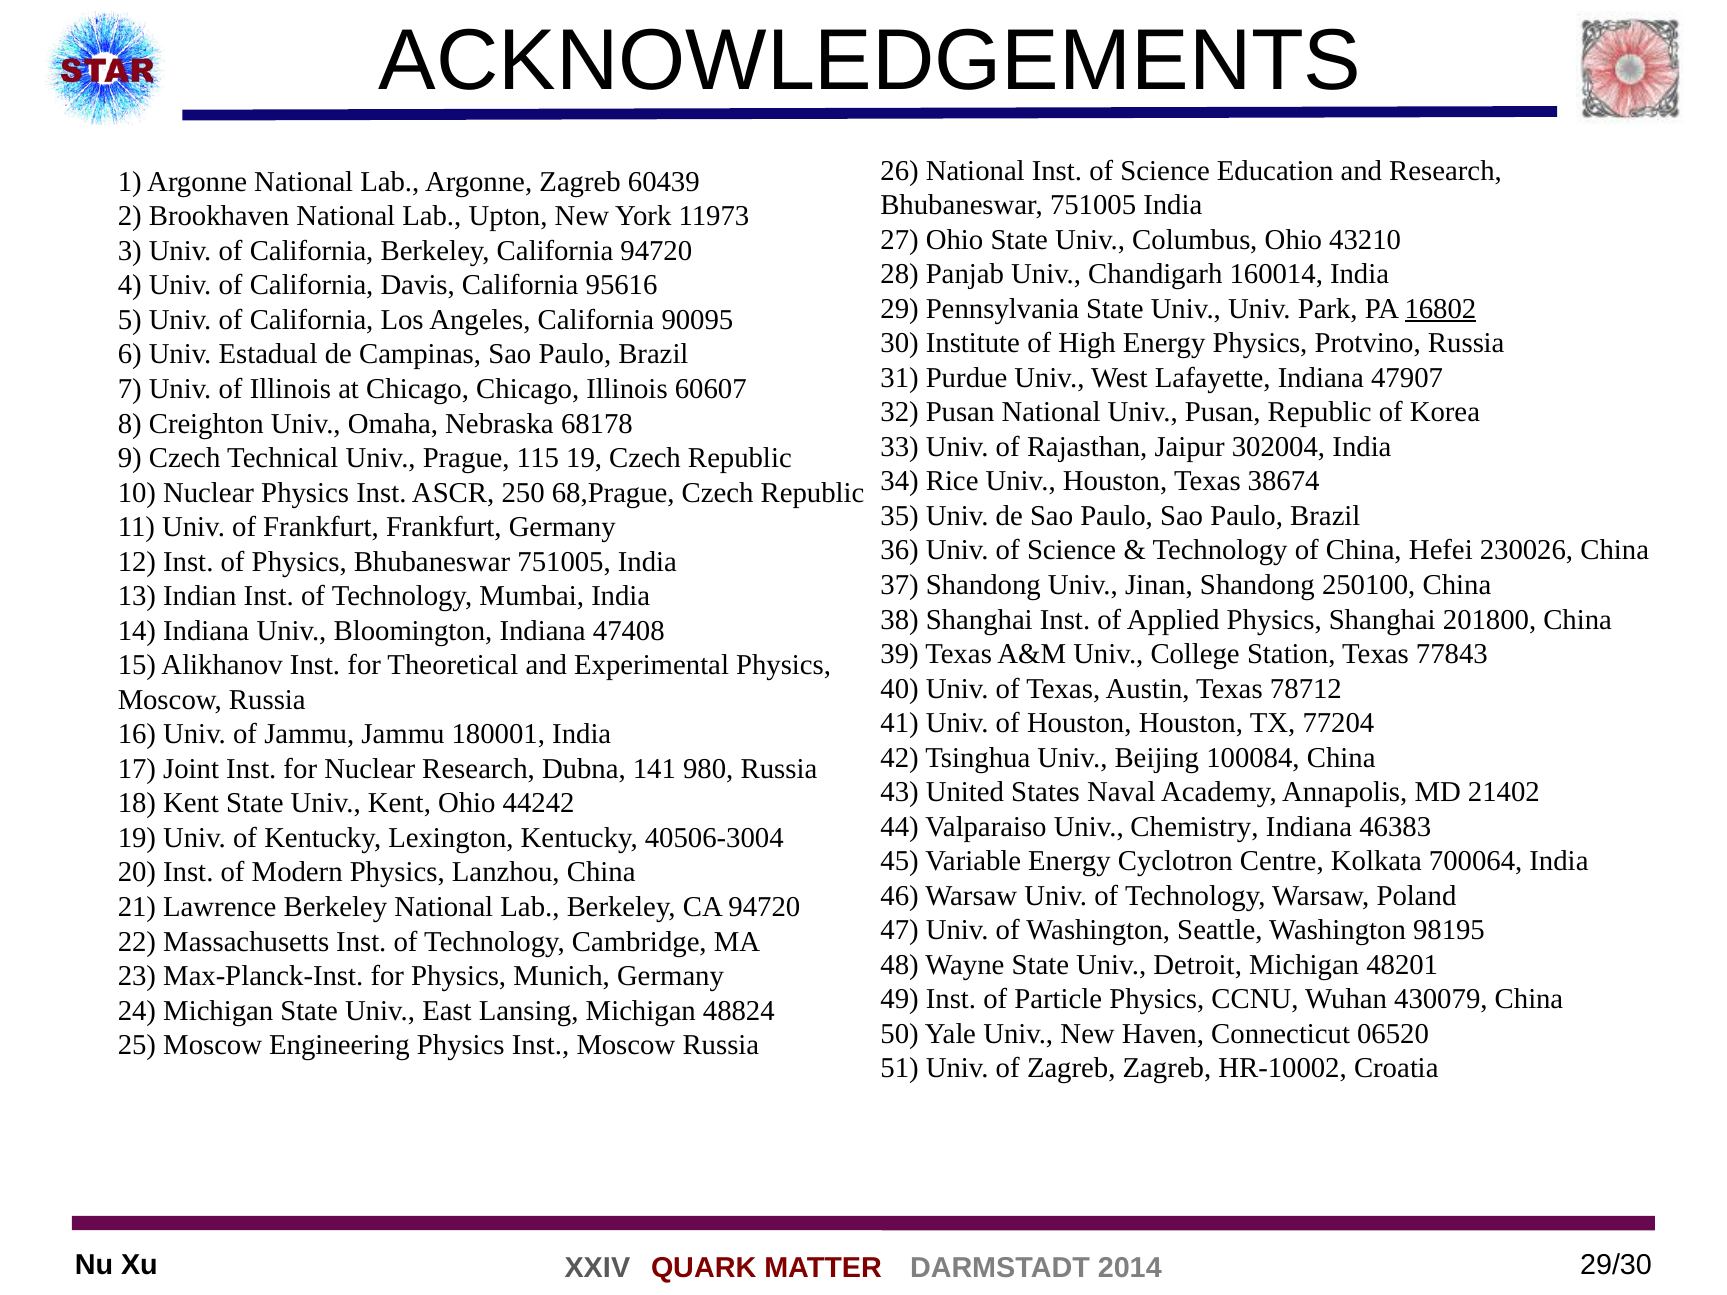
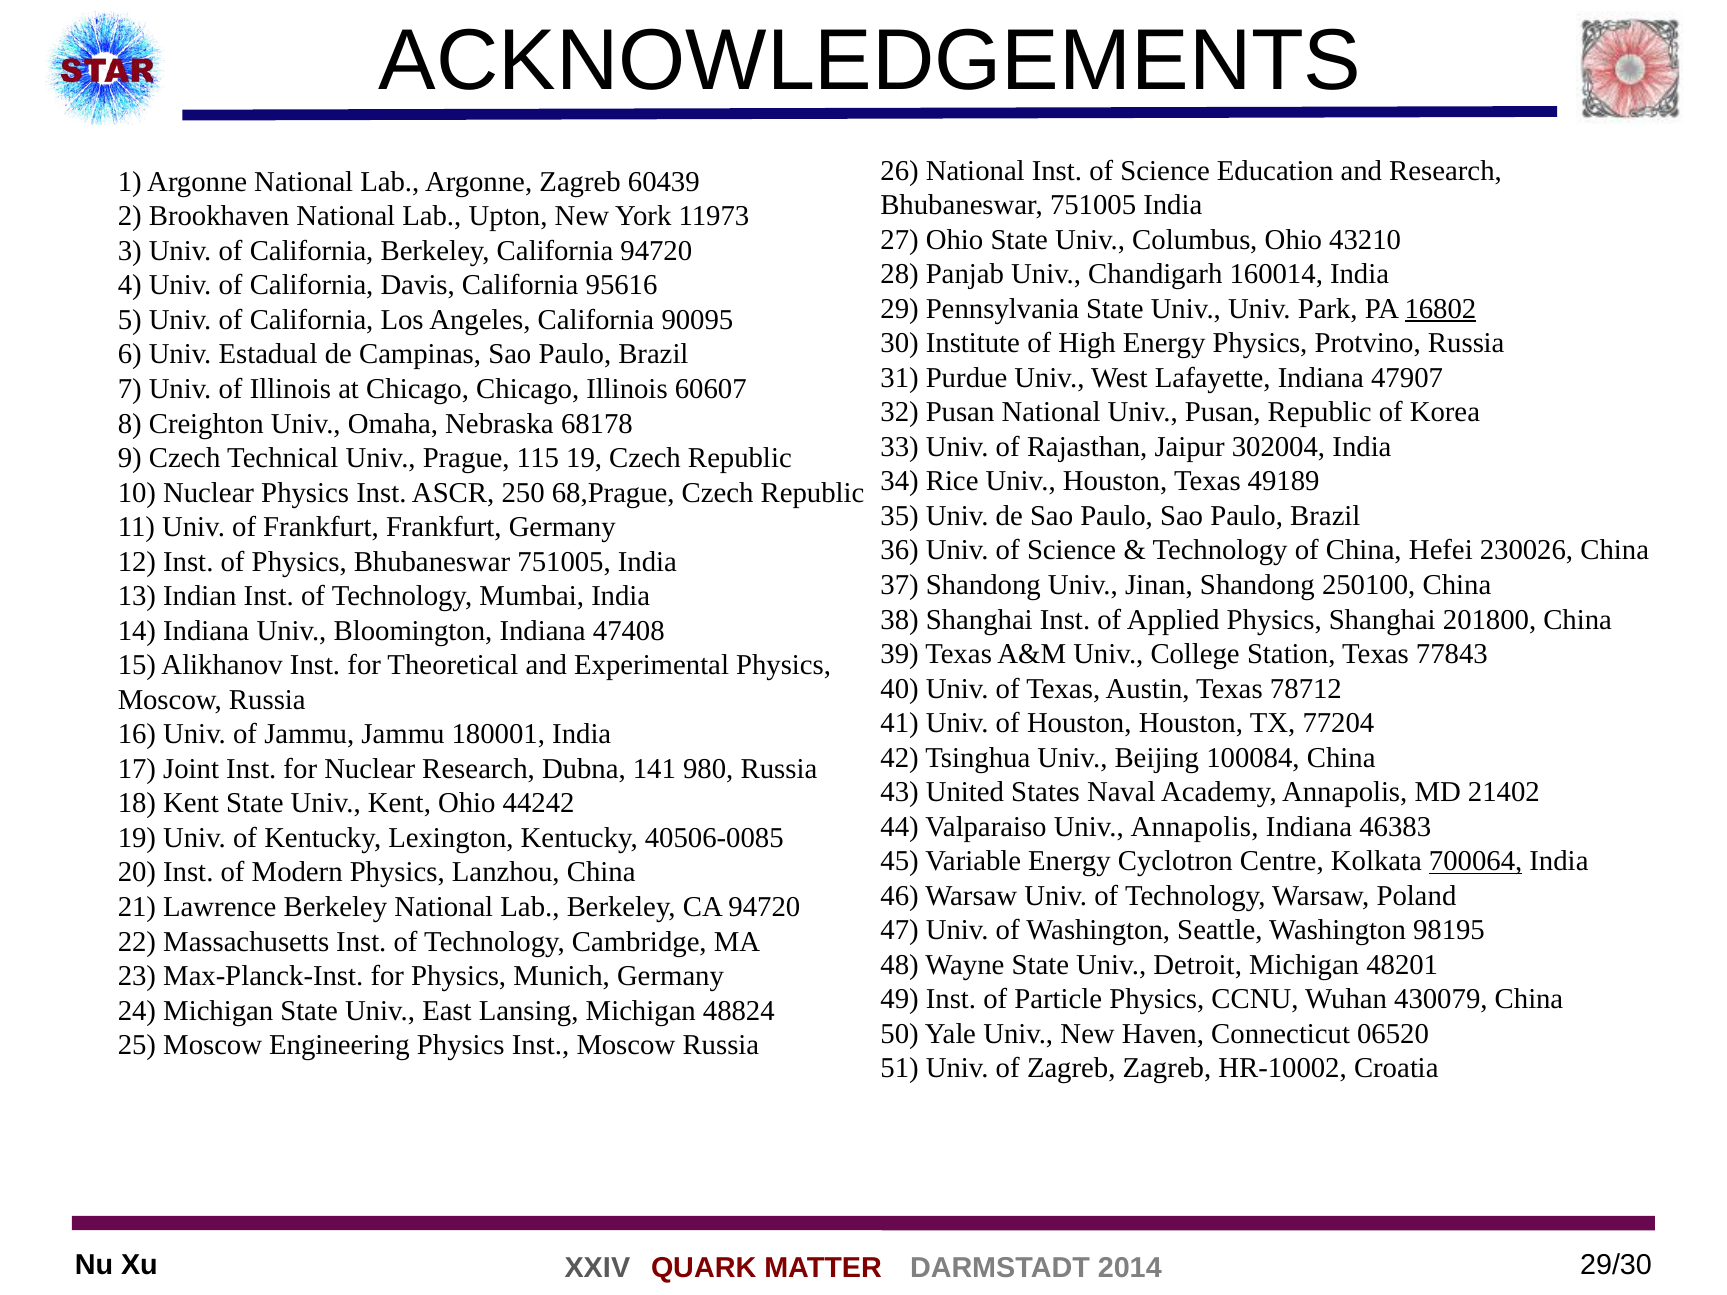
38674: 38674 -> 49189
Univ Chemistry: Chemistry -> Annapolis
40506-3004: 40506-3004 -> 40506-0085
700064 underline: none -> present
